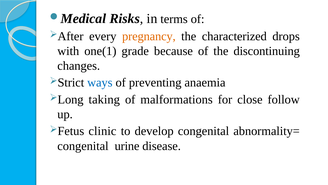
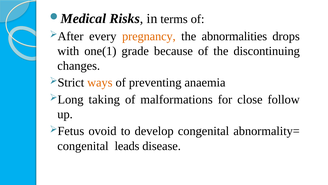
characterized: characterized -> abnormalities
ways colour: blue -> orange
clinic: clinic -> ovoid
urine: urine -> leads
